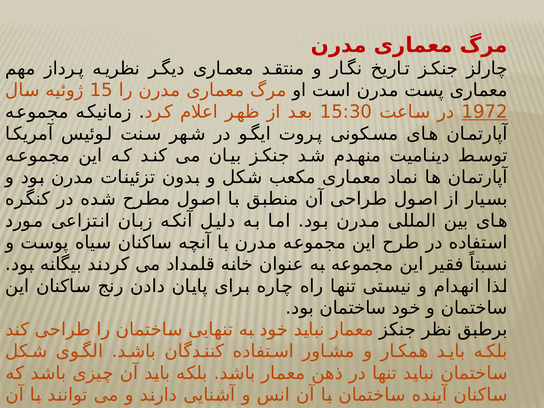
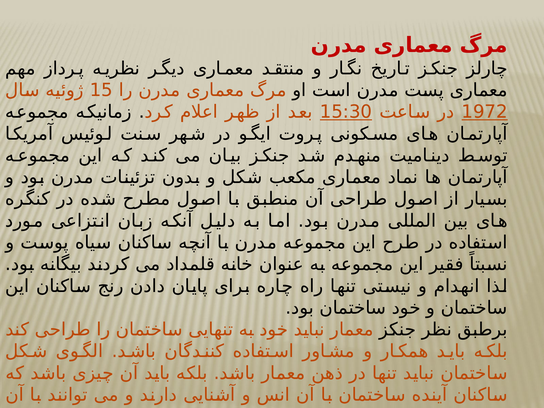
15:30 underline: none -> present
